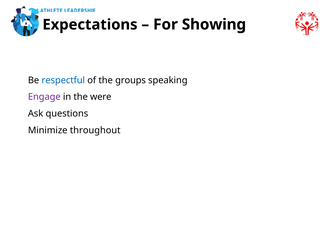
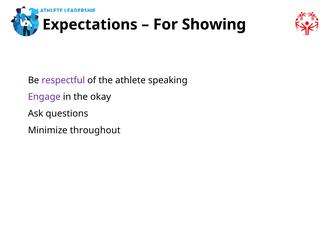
respectful colour: blue -> purple
groups: groups -> athlete
were: were -> okay
